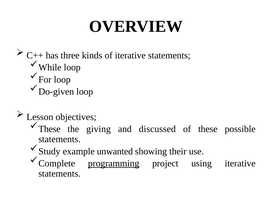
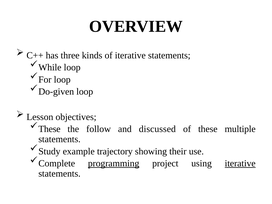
giving: giving -> follow
possible: possible -> multiple
unwanted: unwanted -> trajectory
iterative at (240, 163) underline: none -> present
